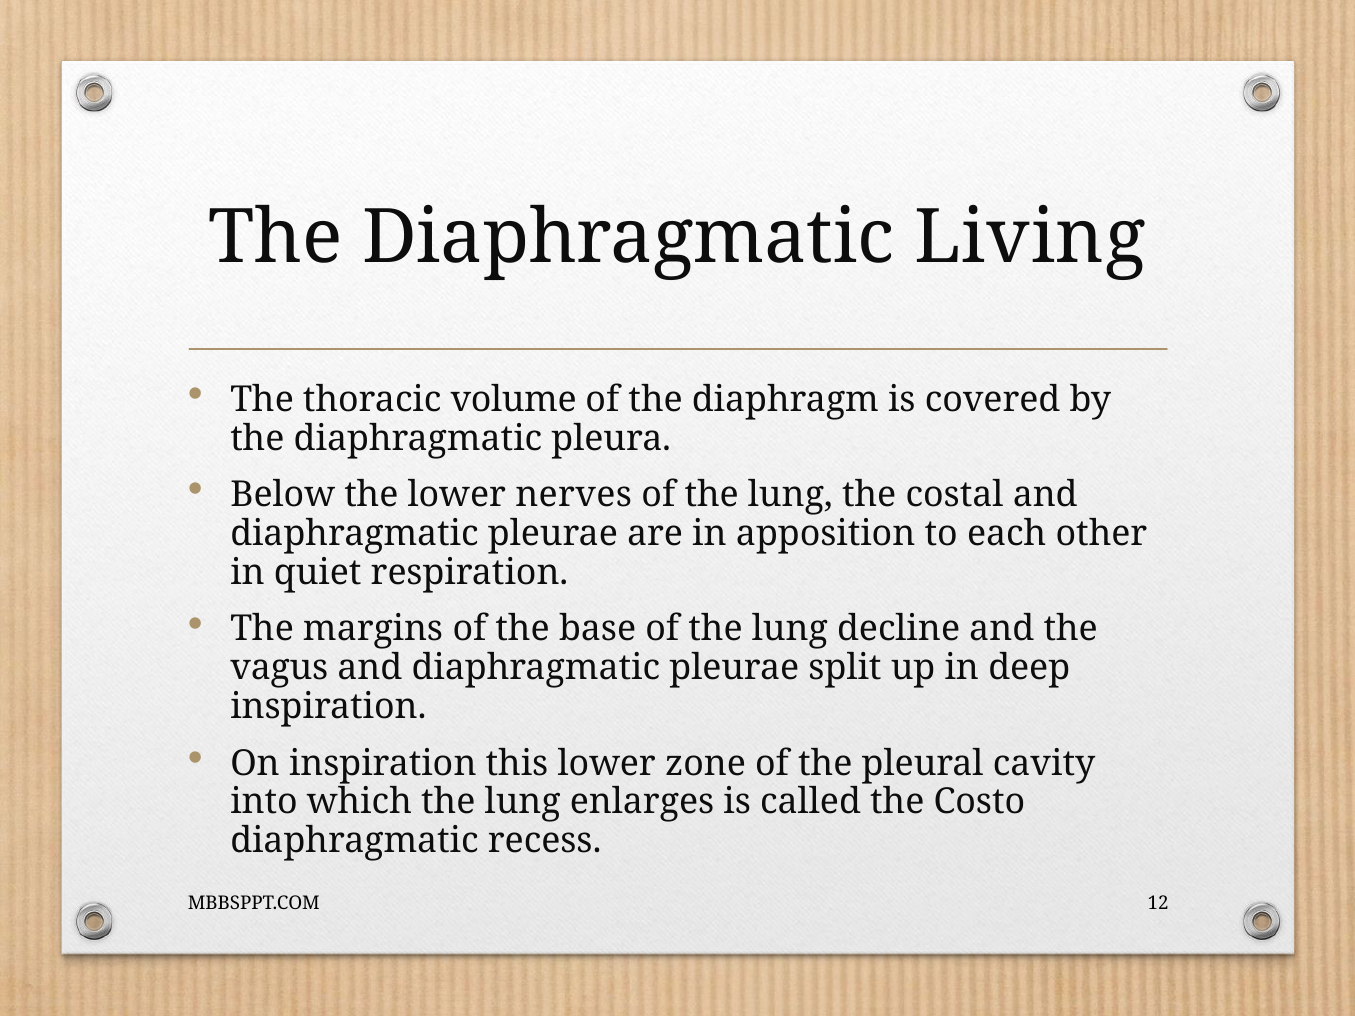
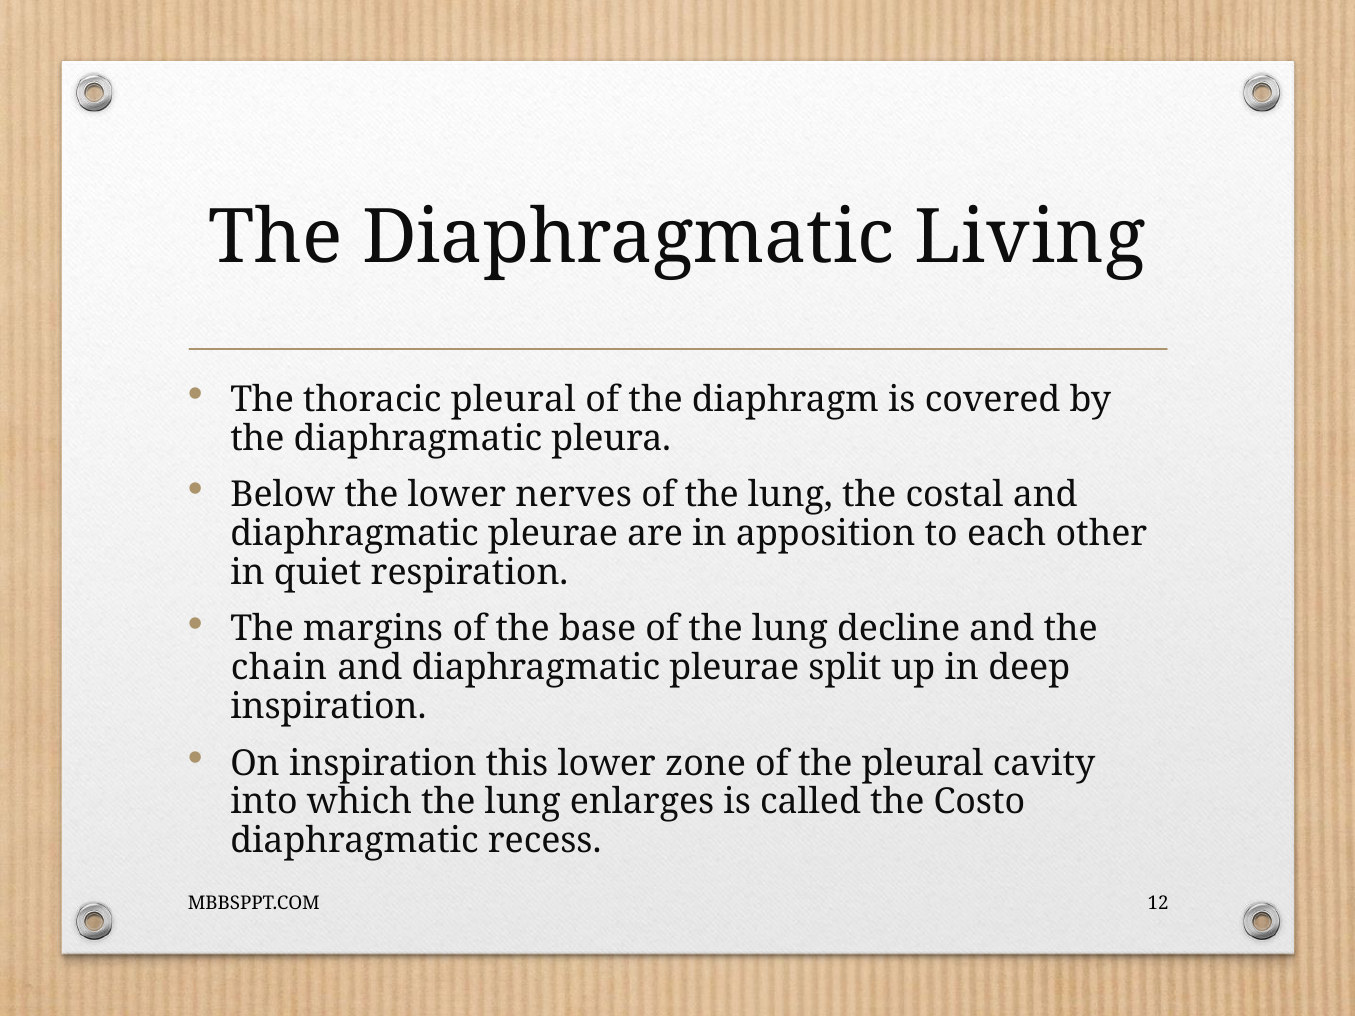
thoracic volume: volume -> pleural
vagus: vagus -> chain
